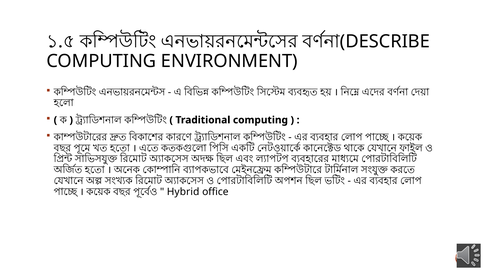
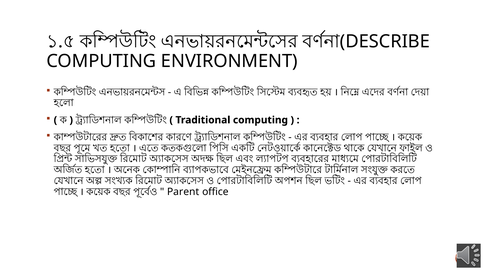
Hybrid: Hybrid -> Parent
